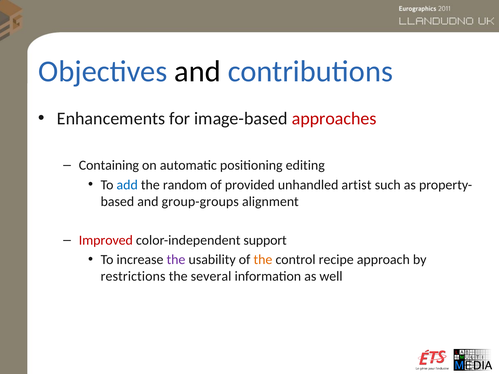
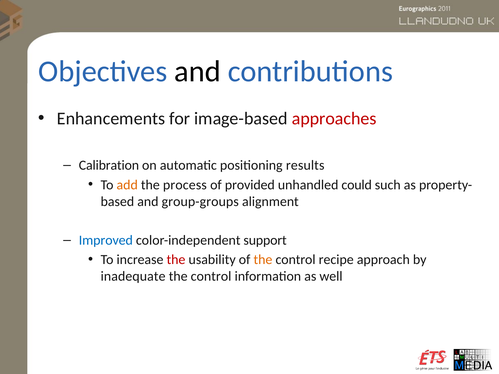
Containing: Containing -> Calibration
editing: editing -> results
add colour: blue -> orange
random: random -> process
artist: artist -> could
Improved colour: red -> blue
the at (176, 260) colour: purple -> red
restrictions: restrictions -> inadequate
several at (211, 277): several -> control
